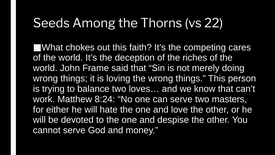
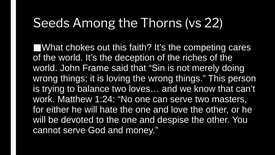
8:24: 8:24 -> 1:24
